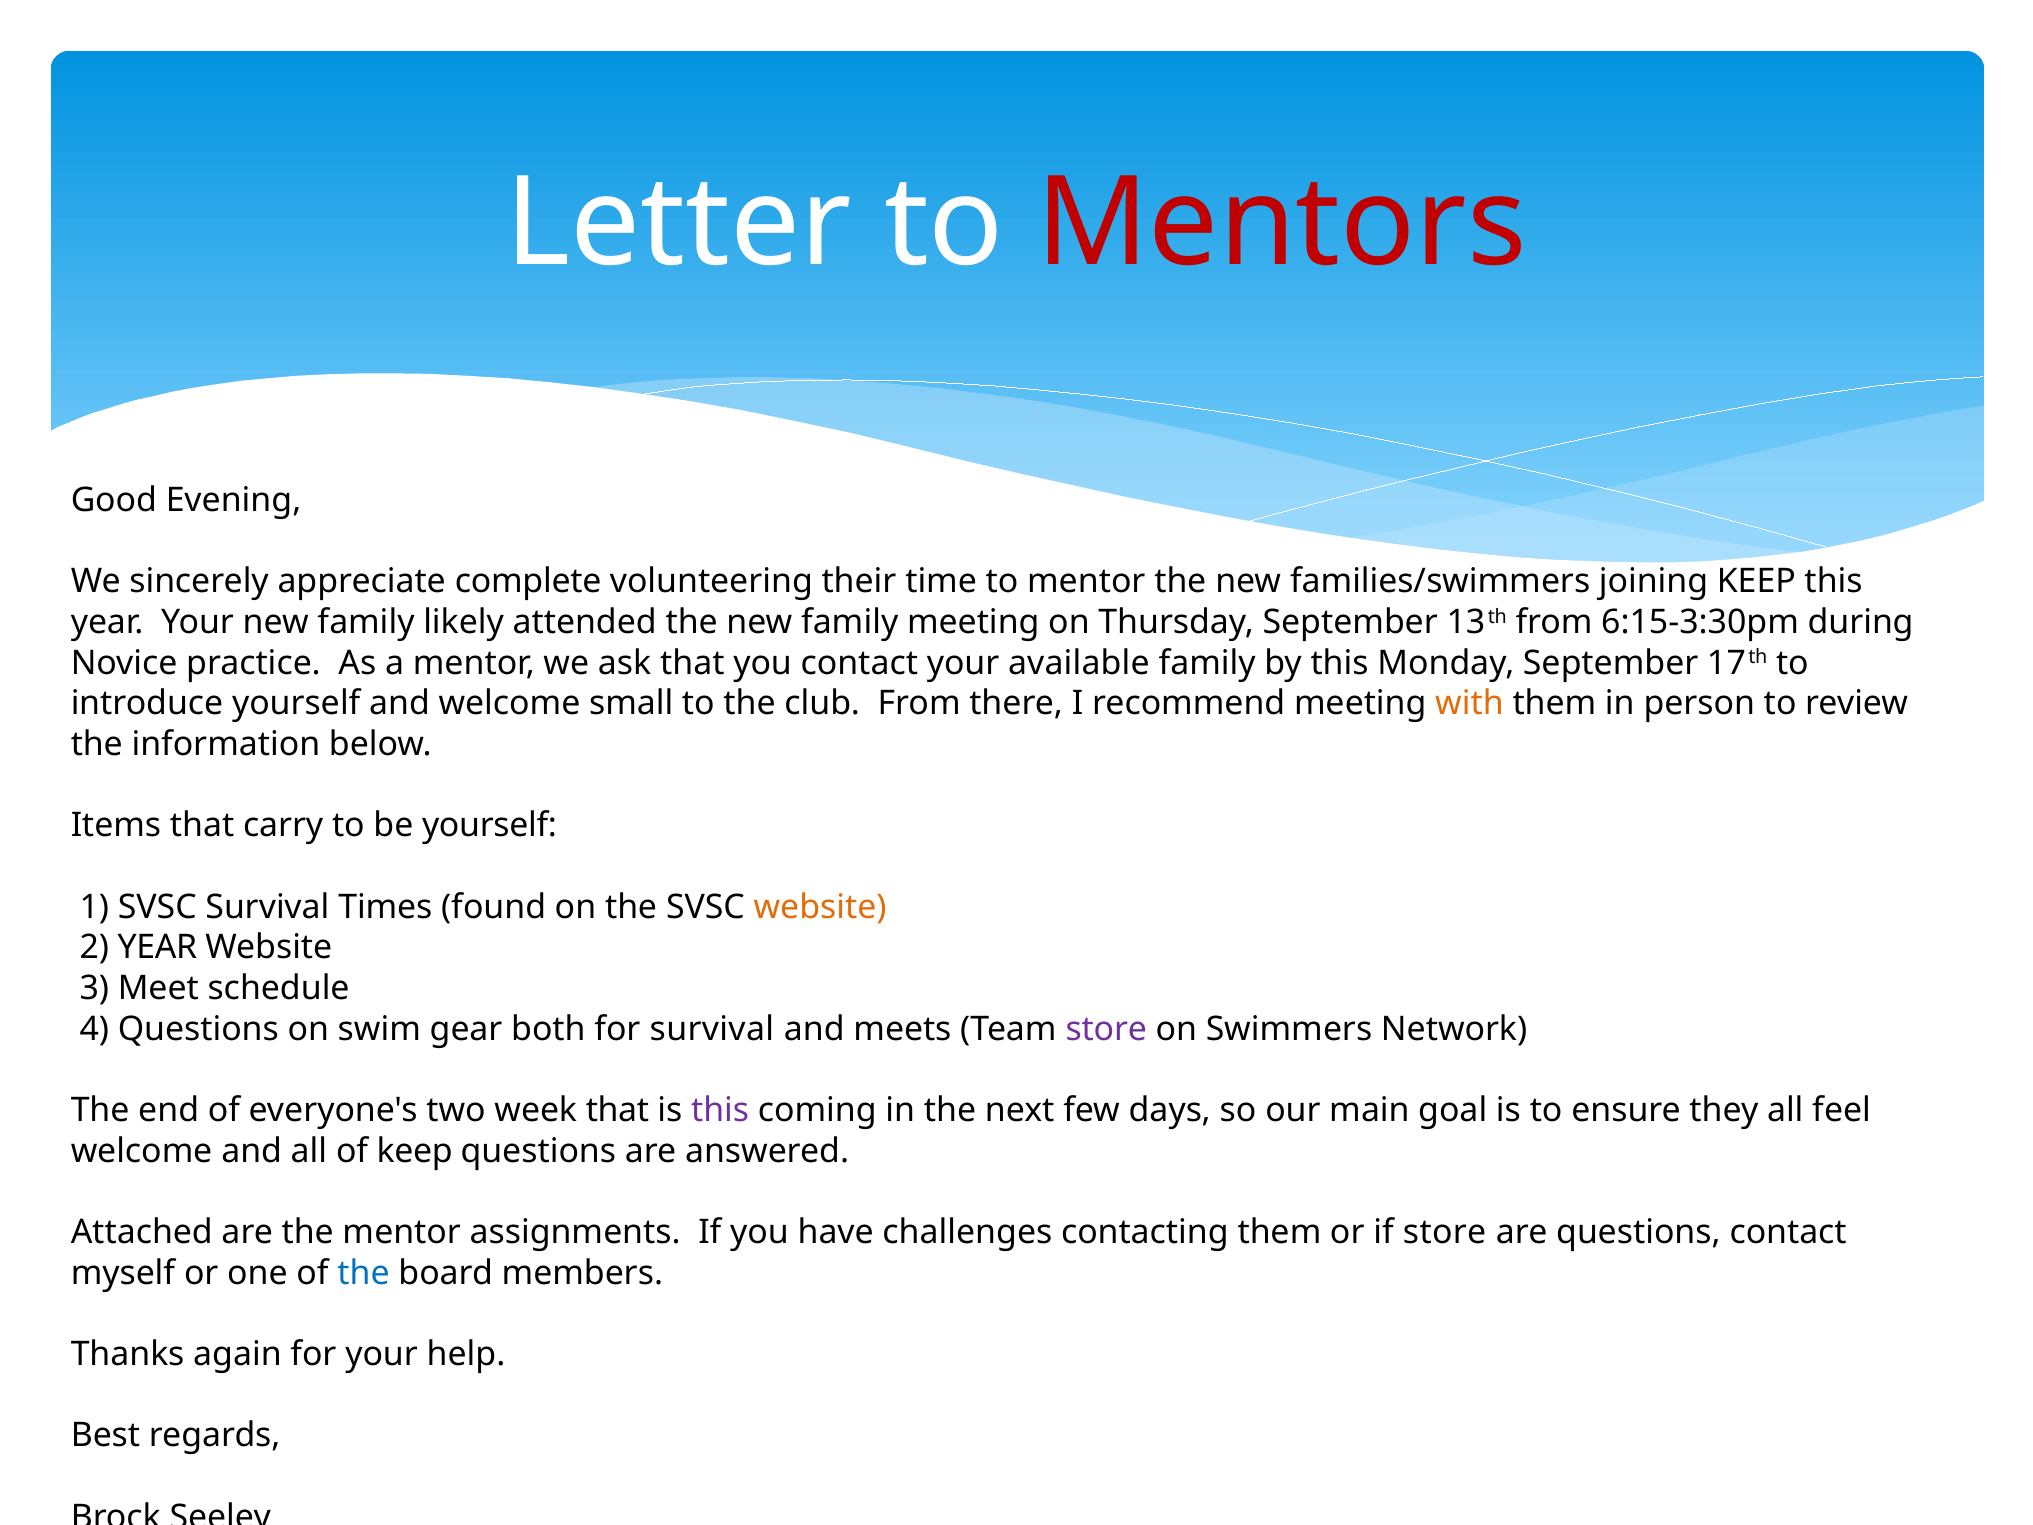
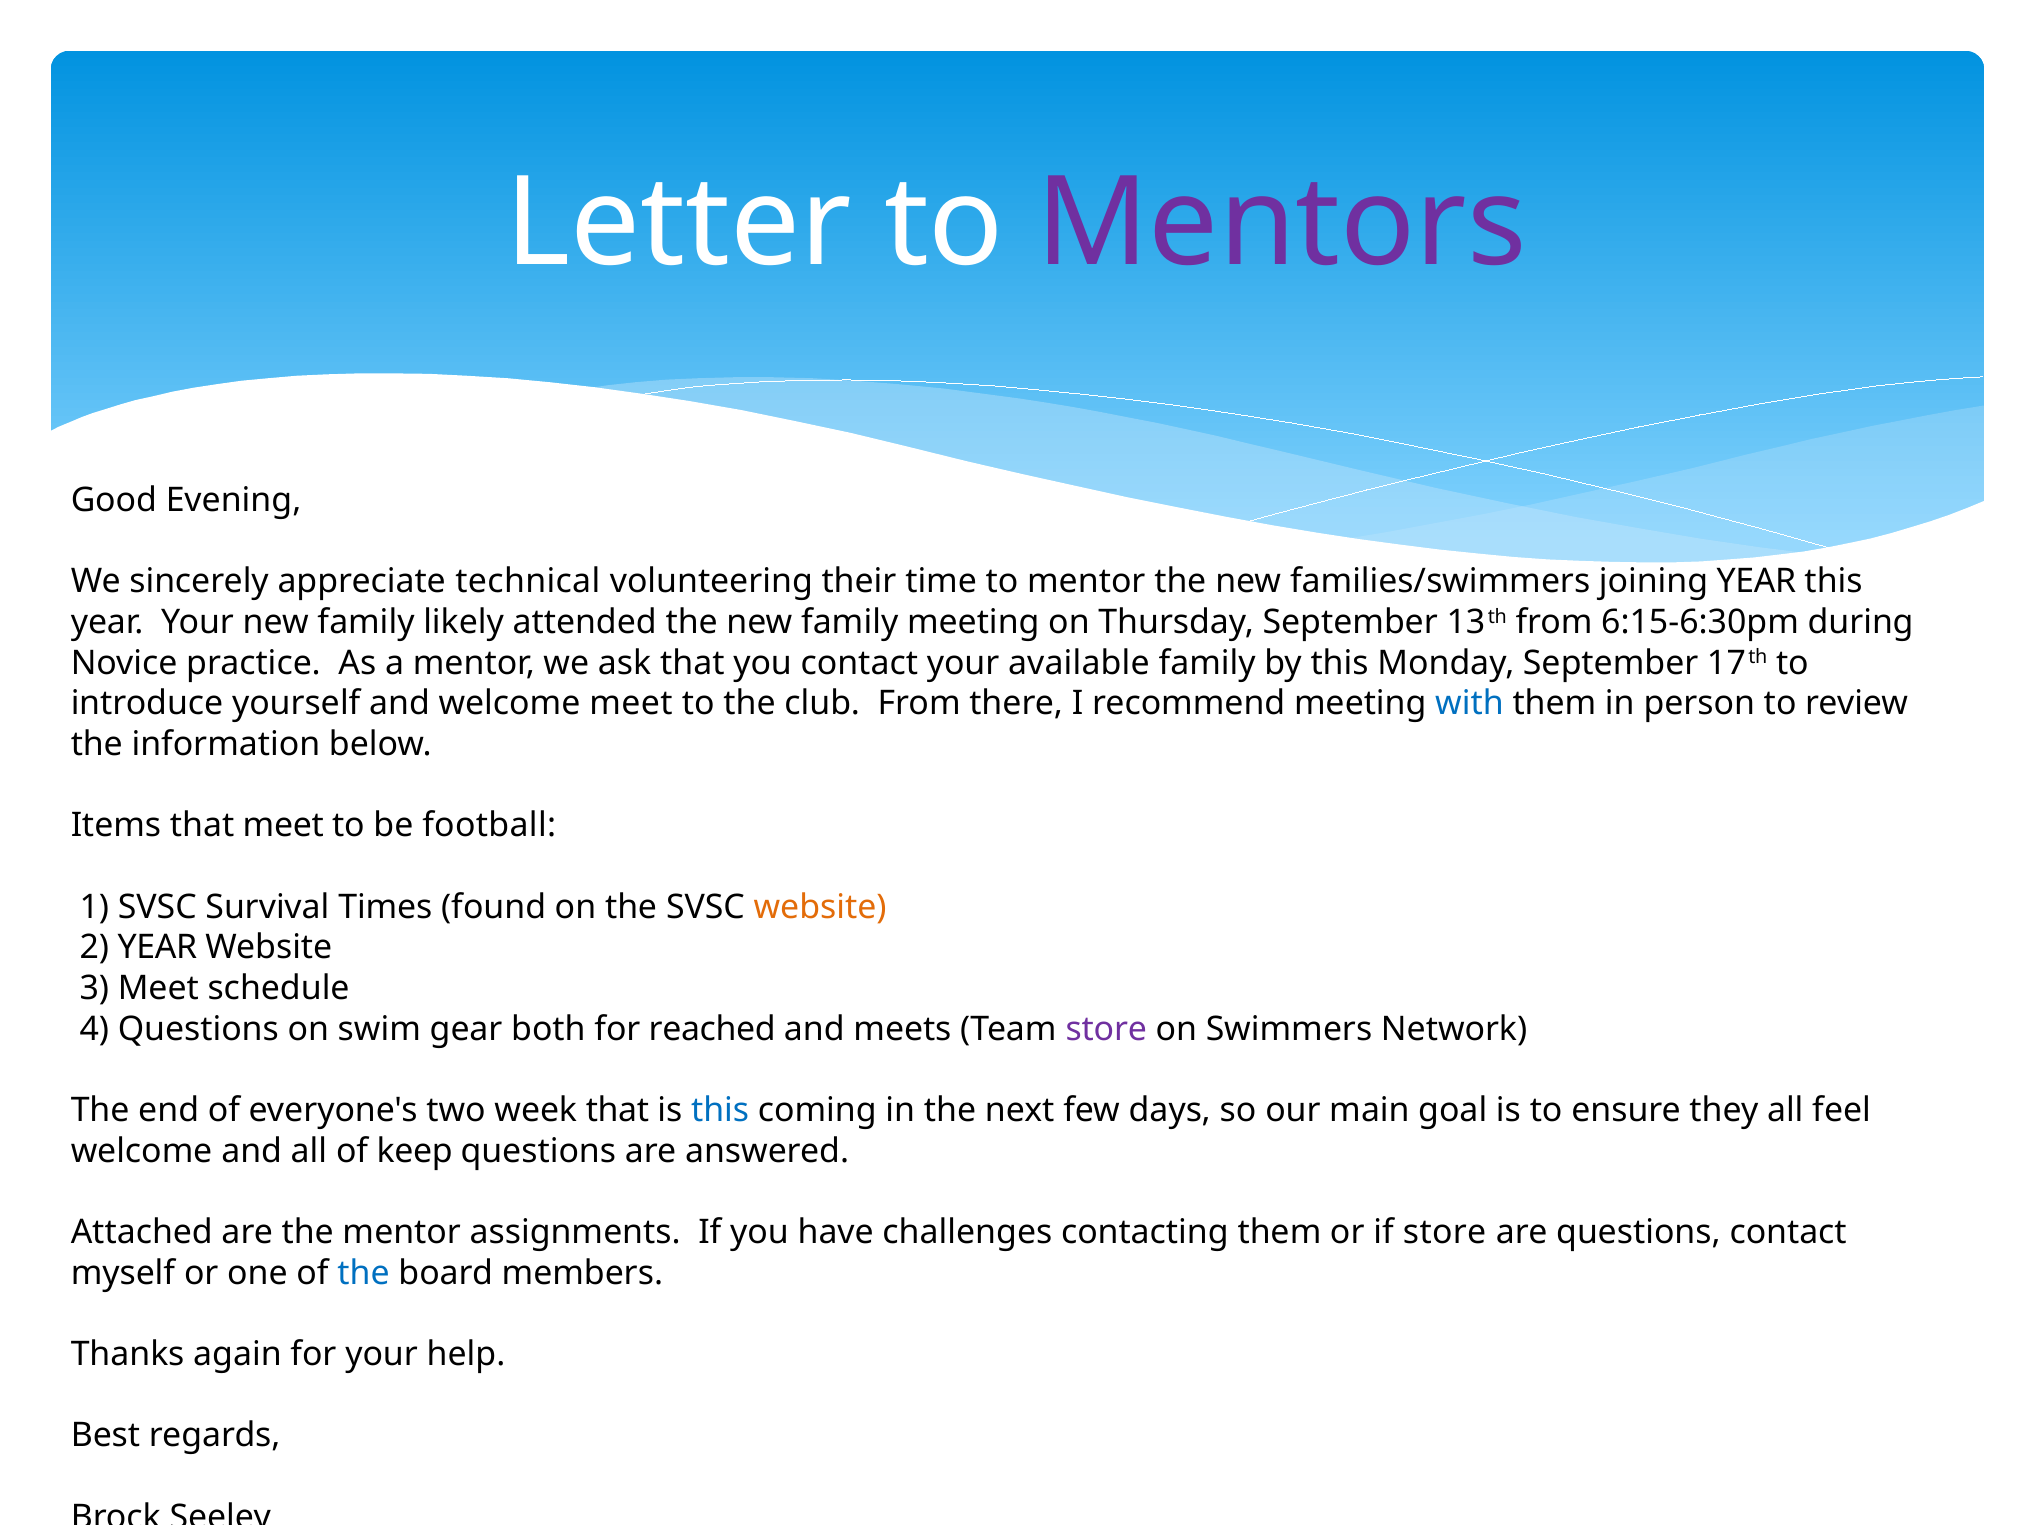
Mentors colour: red -> purple
complete: complete -> technical
joining KEEP: KEEP -> YEAR
6:15-3:30pm: 6:15-3:30pm -> 6:15-6:30pm
welcome small: small -> meet
with colour: orange -> blue
that carry: carry -> meet
be yourself: yourself -> football
for survival: survival -> reached
this at (720, 1110) colour: purple -> blue
